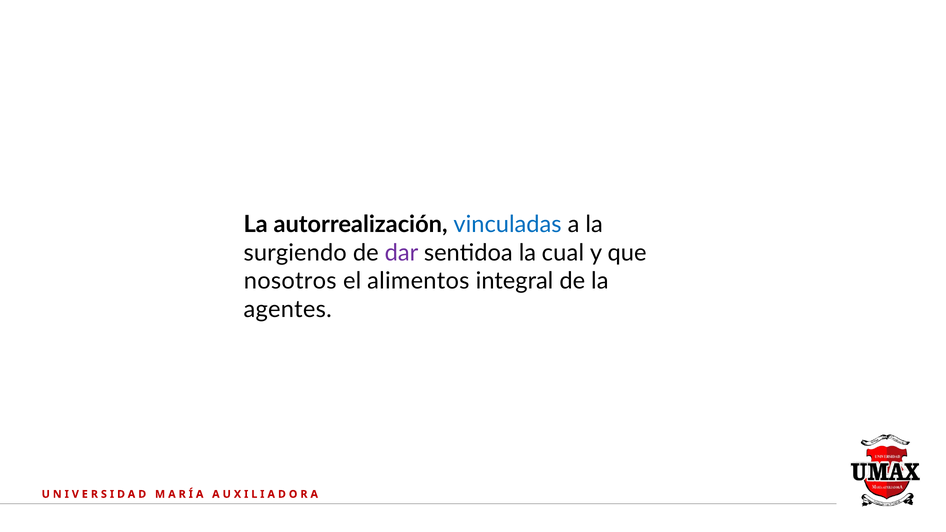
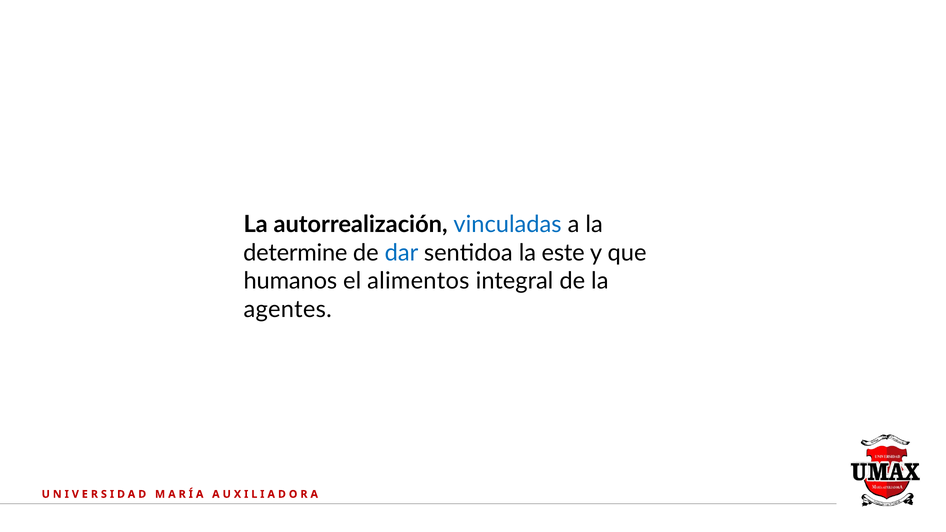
surgiendo: surgiendo -> determine
dar colour: purple -> blue
cual: cual -> este
nosotros: nosotros -> humanos
